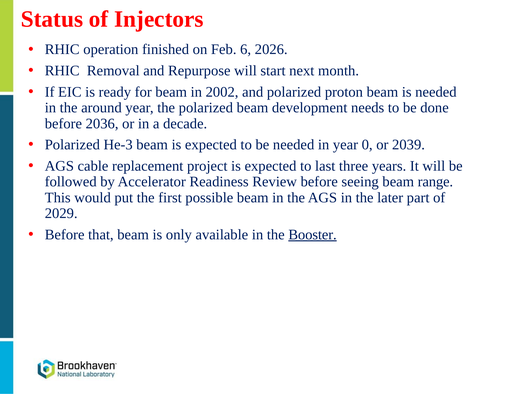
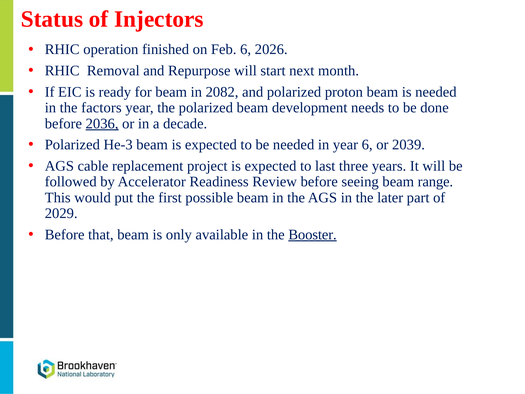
2002: 2002 -> 2082
around: around -> factors
2036 underline: none -> present
year 0: 0 -> 6
